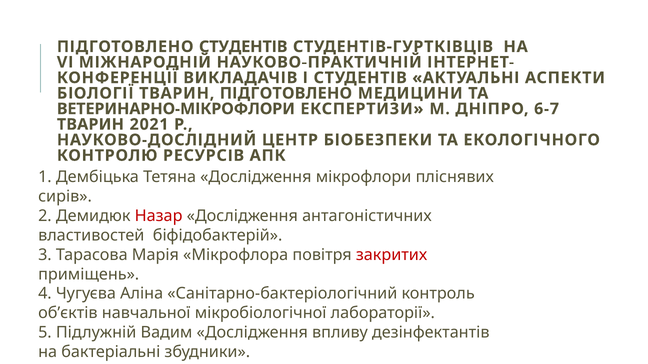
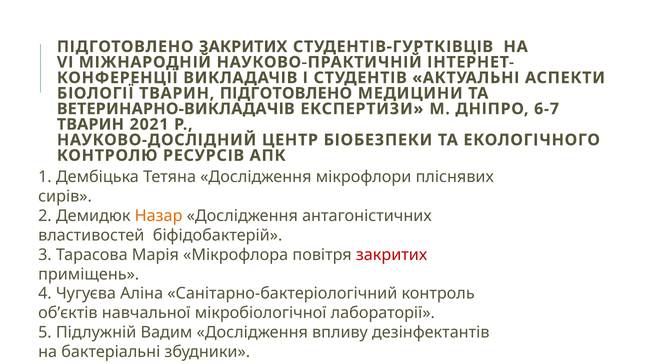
ПІДГОТОВЛЕНО СТУДЕНТІВ: СТУДЕНТІВ -> ЗАКРИТИХ
ВЕТЕРИНАРНО-МІКРОФЛОРИ: ВЕТЕРИНАРНО-МІКРОФЛОРИ -> ВЕТЕРИНАРНО-ВИКЛАДАЧІВ
Назар colour: red -> orange
